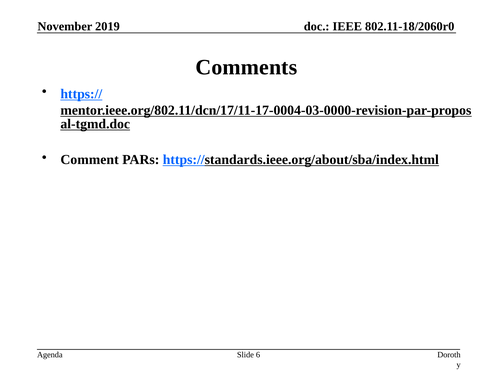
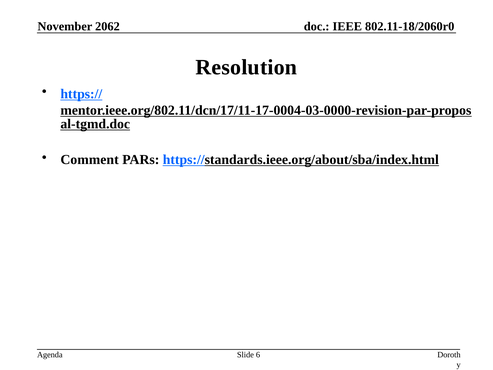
2019: 2019 -> 2062
Comments: Comments -> Resolution
